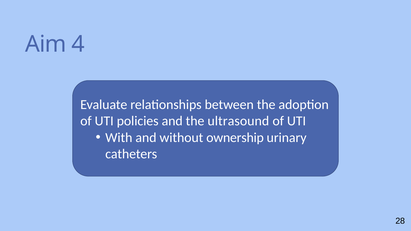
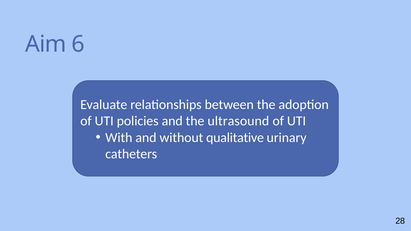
4: 4 -> 6
ownership: ownership -> qualitative
